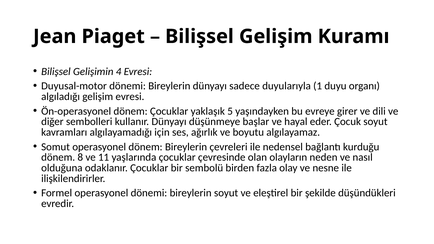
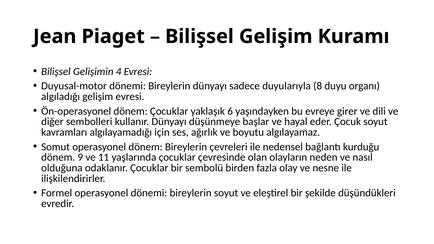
1: 1 -> 8
5: 5 -> 6
8: 8 -> 9
